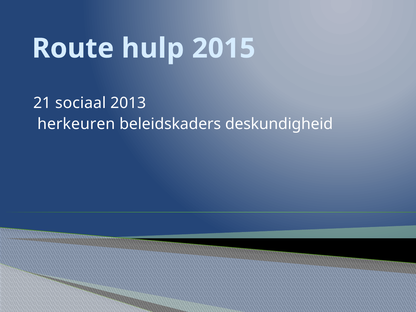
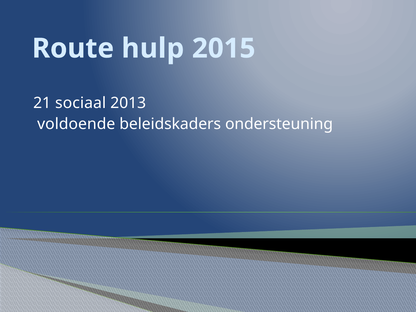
herkeuren: herkeuren -> voldoende
deskundigheid: deskundigheid -> ondersteuning
